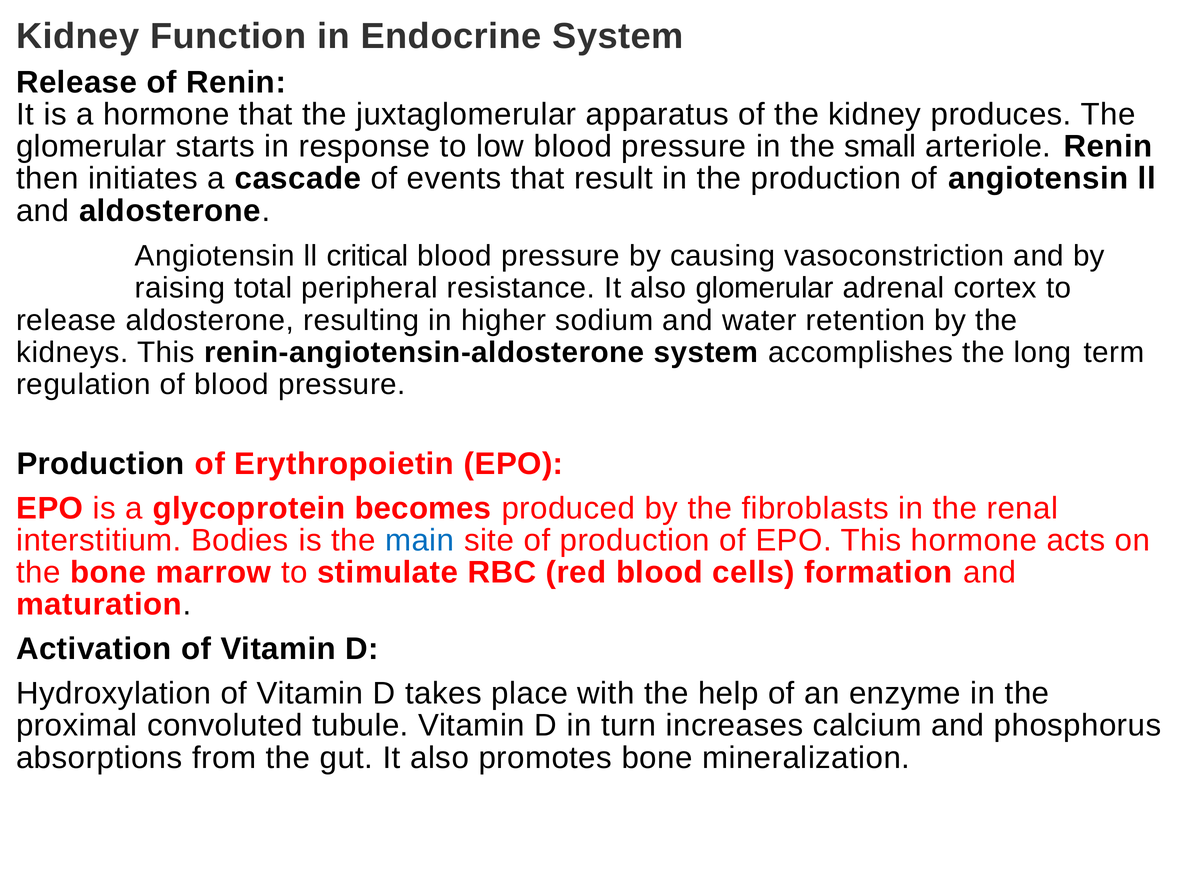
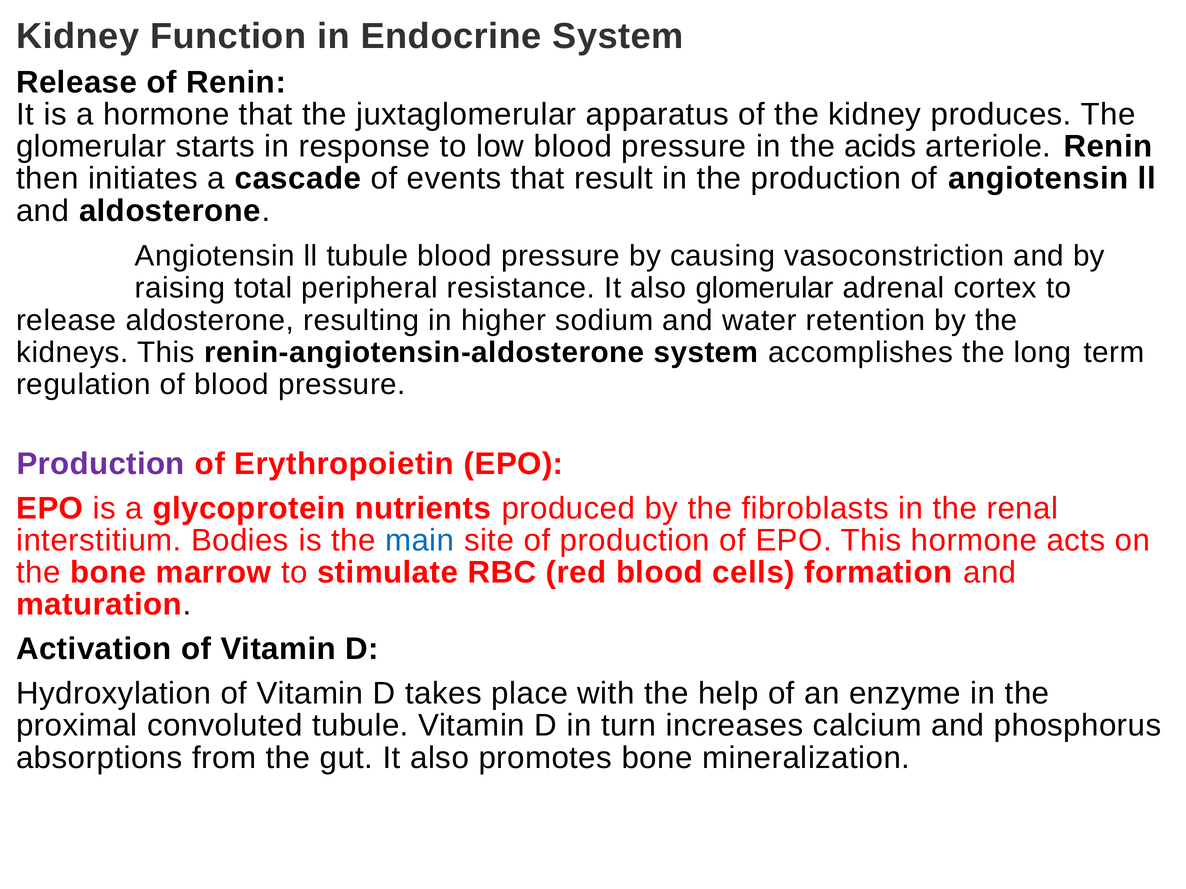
small: small -> acids
ll critical: critical -> tubule
Production at (101, 464) colour: black -> purple
becomes: becomes -> nutrients
